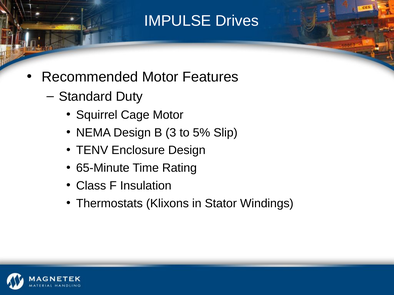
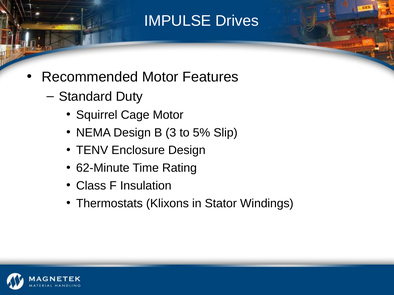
65-Minute: 65-Minute -> 62-Minute
